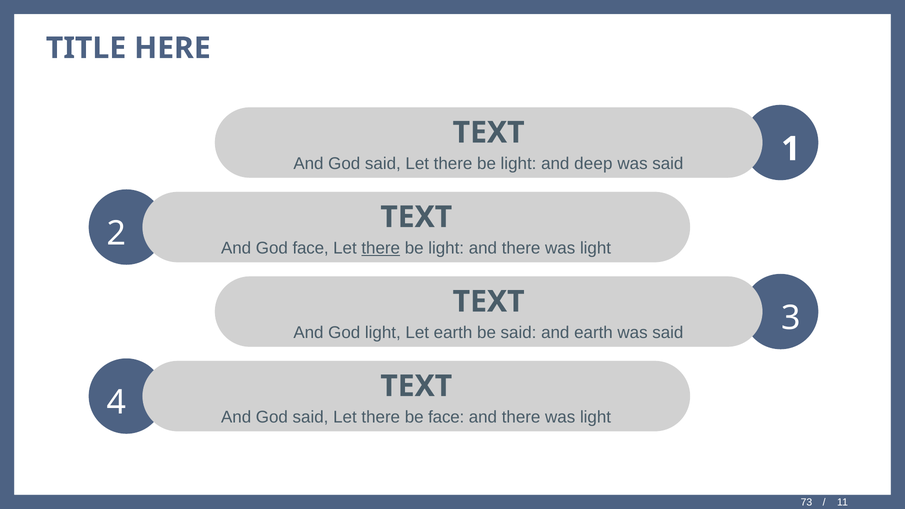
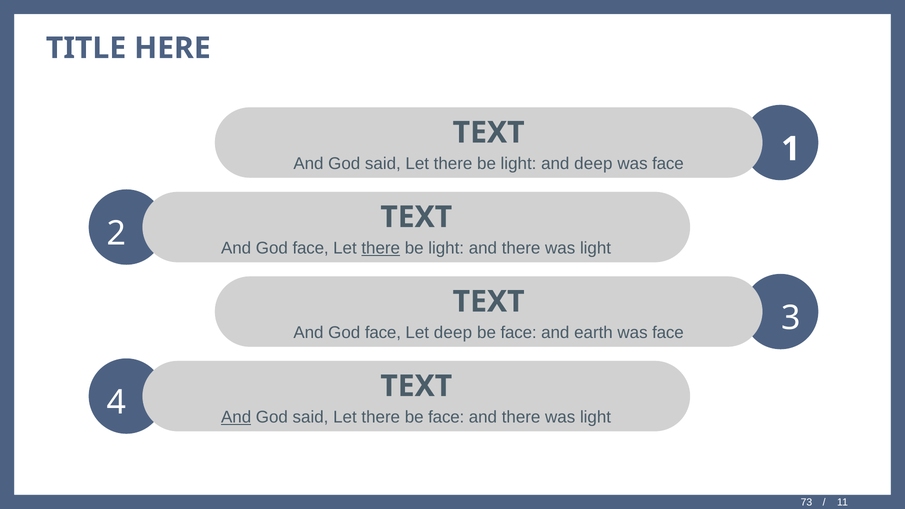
said at (668, 164): said -> face
light at (383, 333): light -> face
Let earth: earth -> deep
said at (519, 333): said -> face
said at (668, 333): said -> face
And at (236, 417) underline: none -> present
